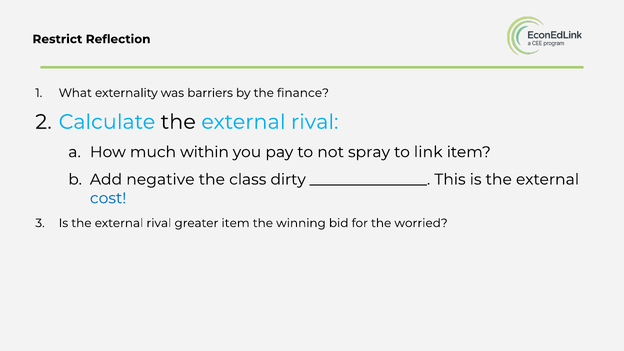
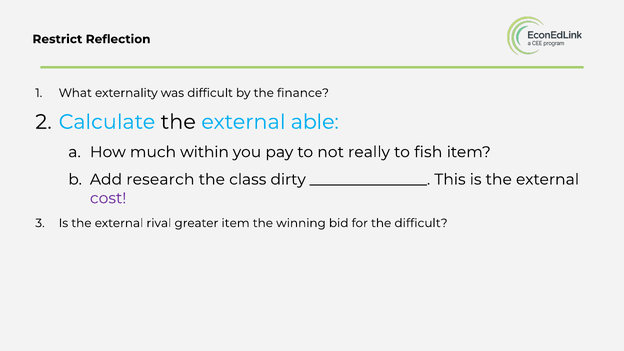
was barriers: barriers -> difficult
rival at (315, 122): rival -> able
spray: spray -> really
link: link -> fish
negative: negative -> research
cost colour: blue -> purple
the worried: worried -> difficult
